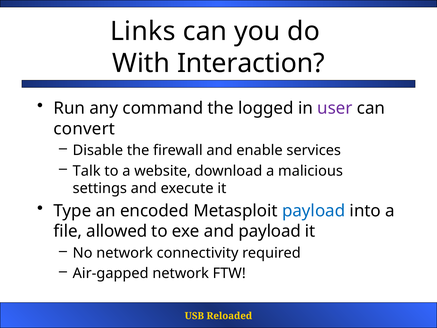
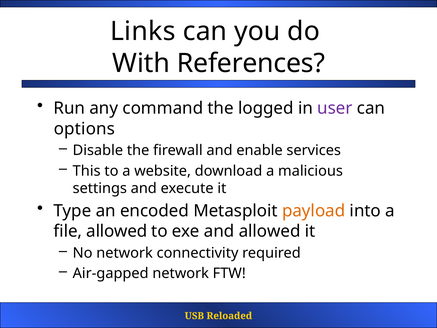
Interaction: Interaction -> References
convert: convert -> options
Talk: Talk -> This
payload at (314, 211) colour: blue -> orange
and payload: payload -> allowed
